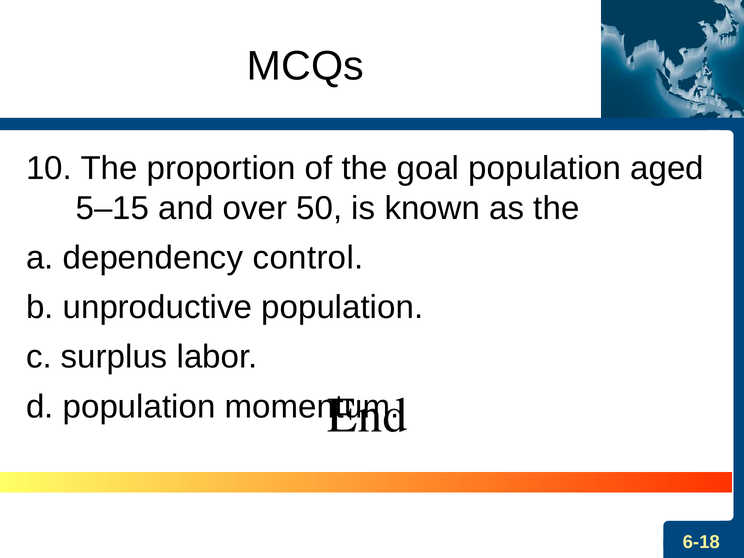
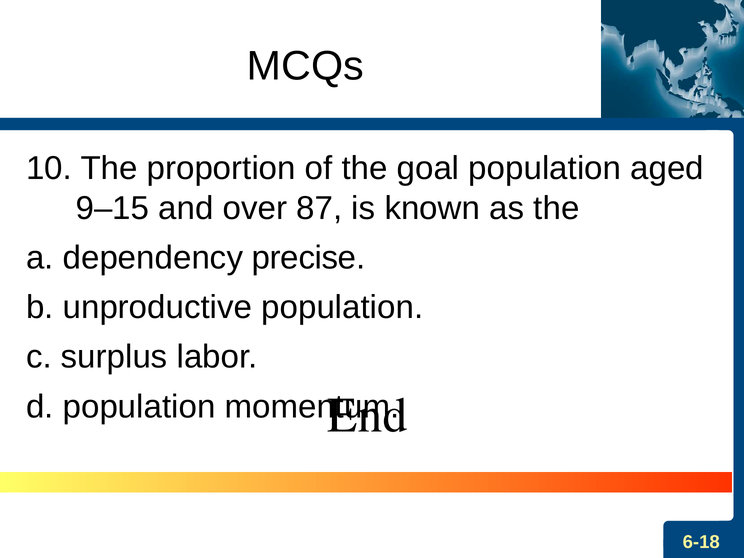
5–15: 5–15 -> 9–15
50: 50 -> 87
control: control -> precise
